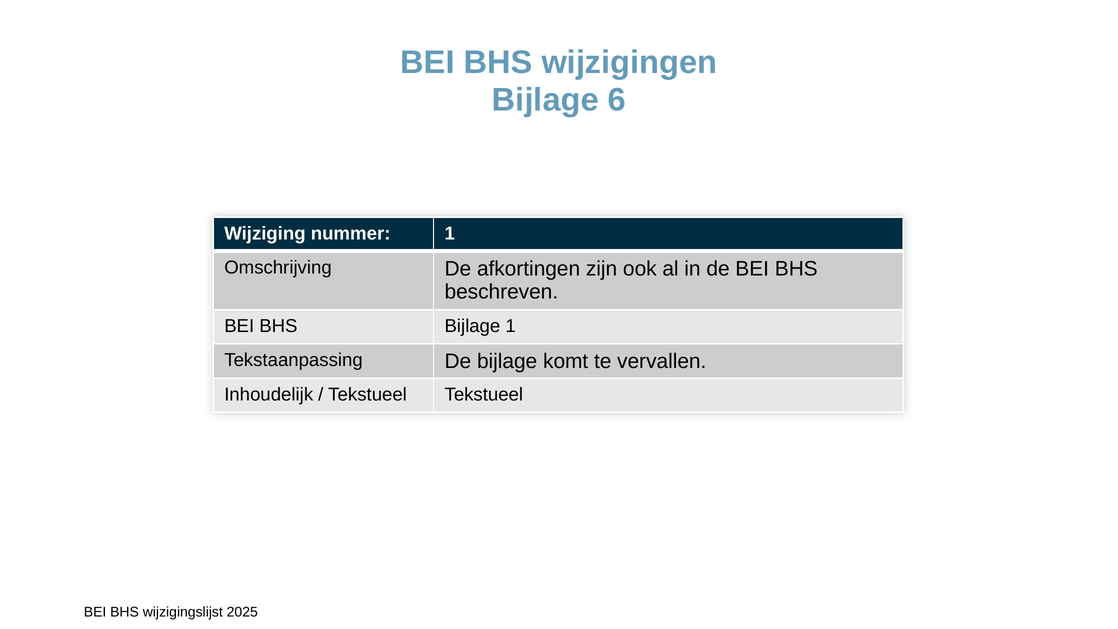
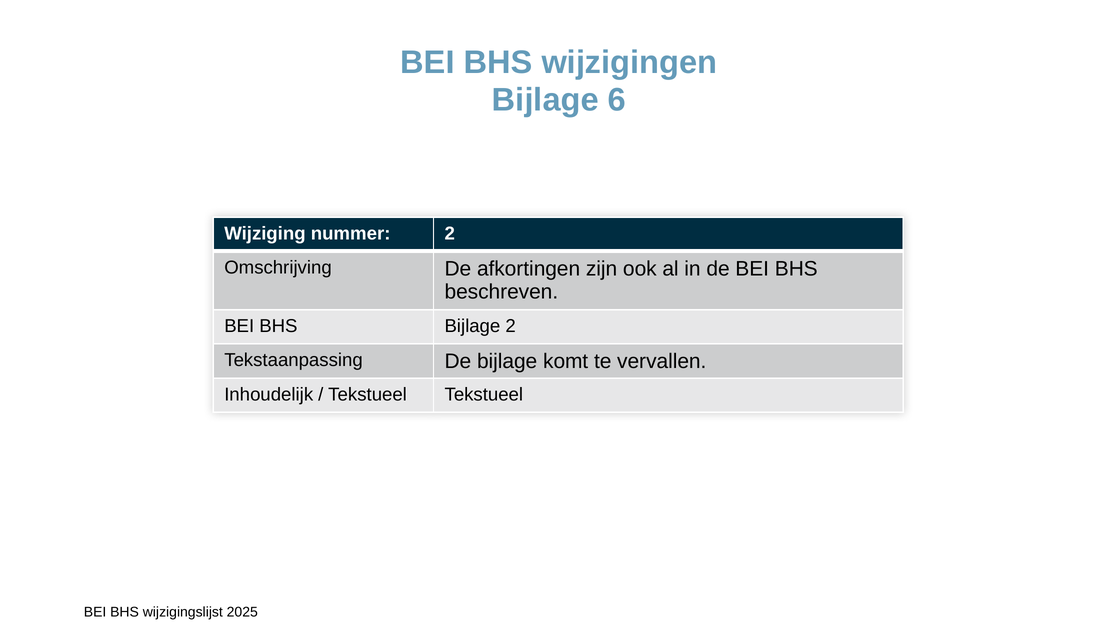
nummer 1: 1 -> 2
Bijlage 1: 1 -> 2
